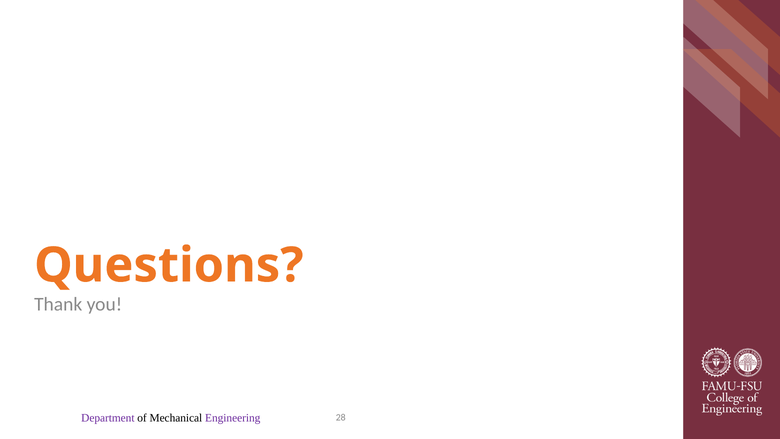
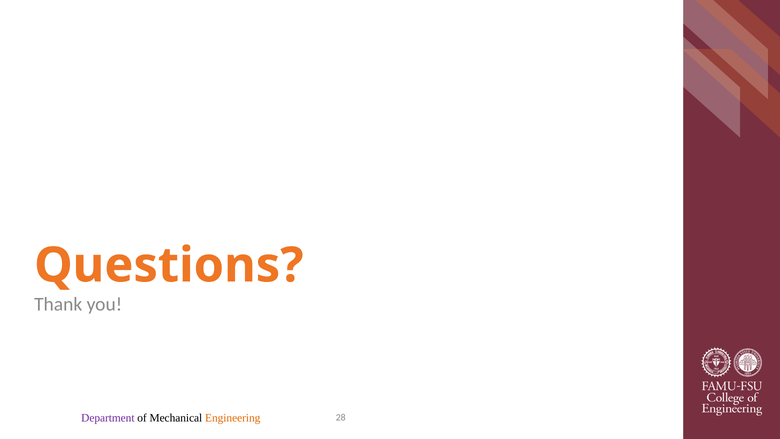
Engineering colour: purple -> orange
